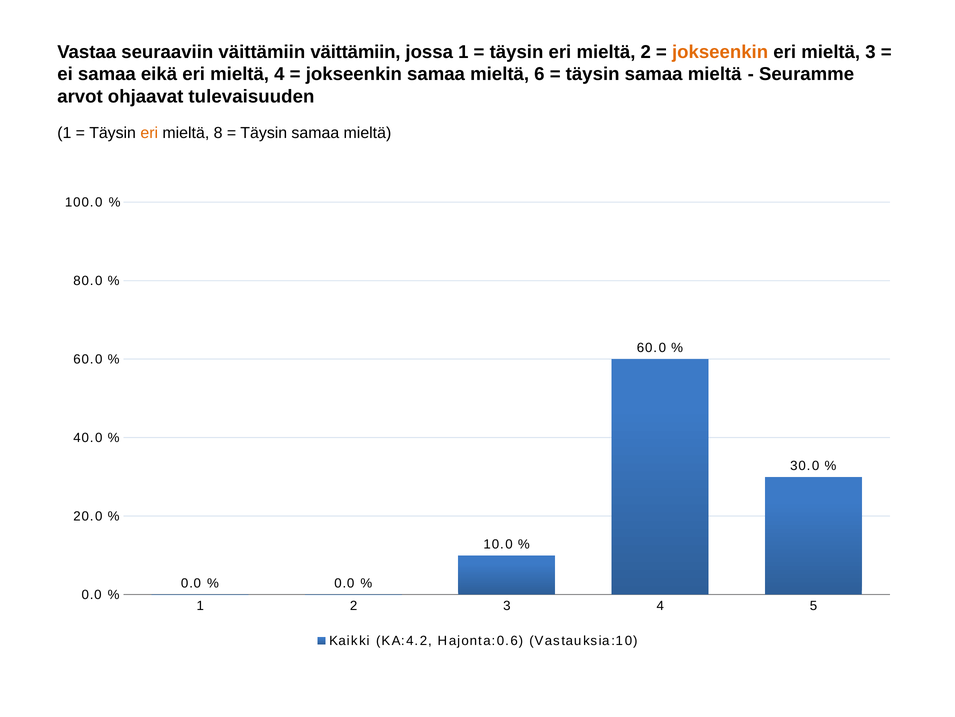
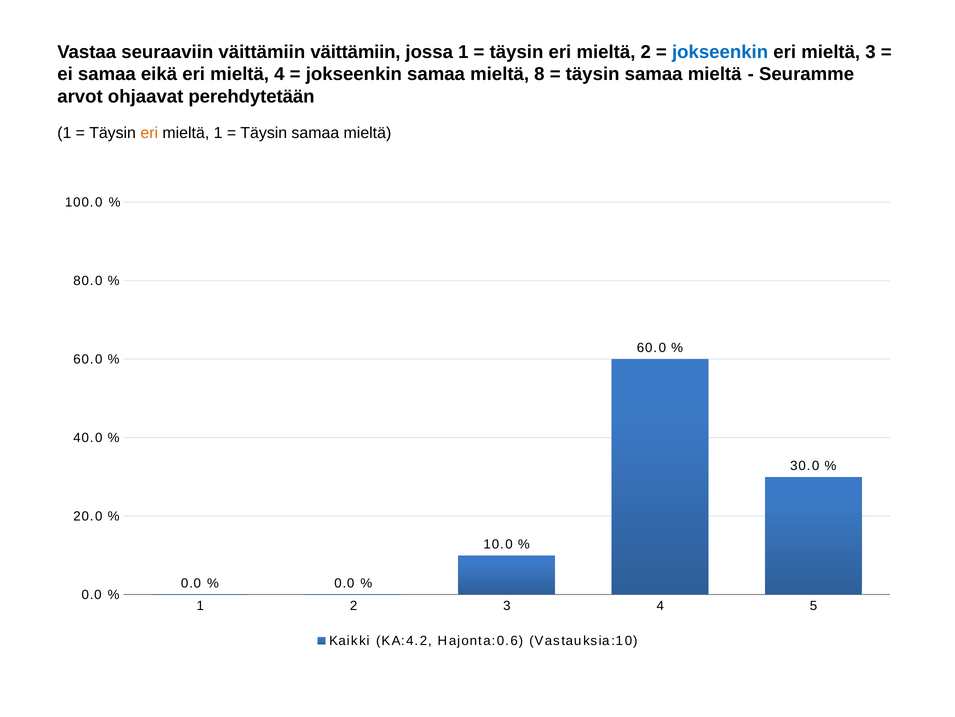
jokseenkin at (720, 52) colour: orange -> blue
6: 6 -> 8
tulevaisuuden: tulevaisuuden -> perehdytetään
8 at (218, 133): 8 -> 1
